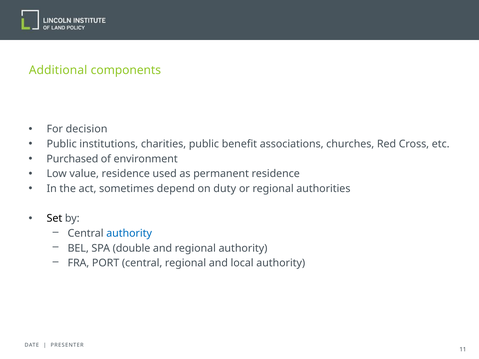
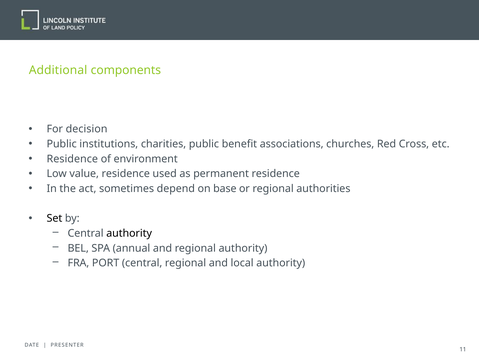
Purchased at (72, 159): Purchased -> Residence
duty: duty -> base
authority at (129, 234) colour: blue -> black
double: double -> annual
